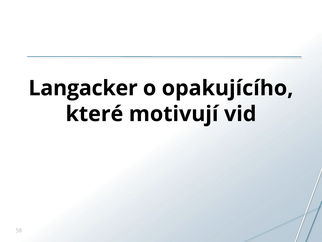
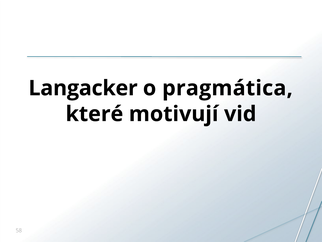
opakujícího: opakujícího -> pragmática
